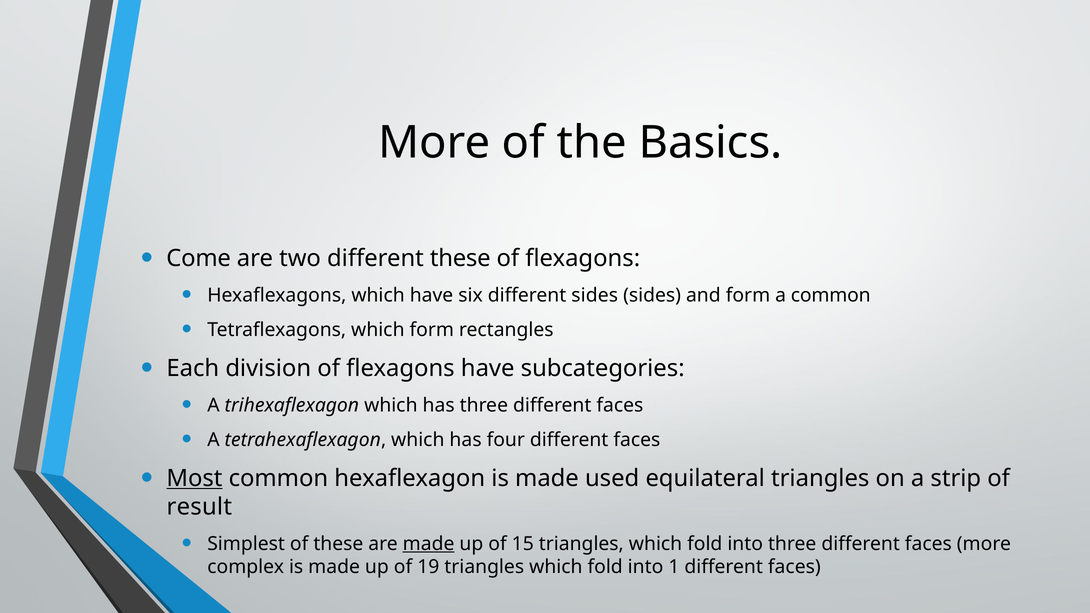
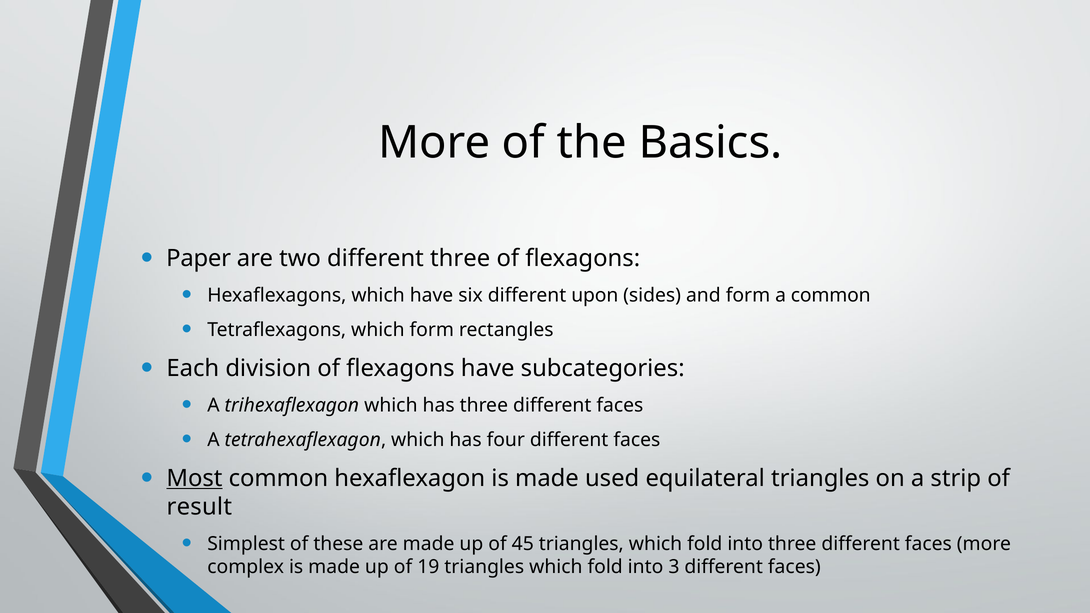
Come: Come -> Paper
different these: these -> three
different sides: sides -> upon
made at (429, 544) underline: present -> none
15: 15 -> 45
1: 1 -> 3
